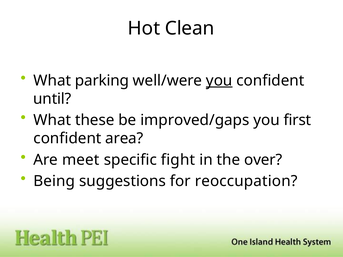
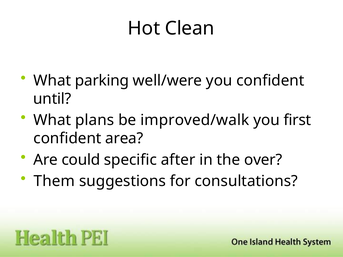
you at (219, 81) underline: present -> none
these: these -> plans
improved/gaps: improved/gaps -> improved/walk
meet: meet -> could
fight: fight -> after
Being: Being -> Them
reoccupation: reoccupation -> consultations
